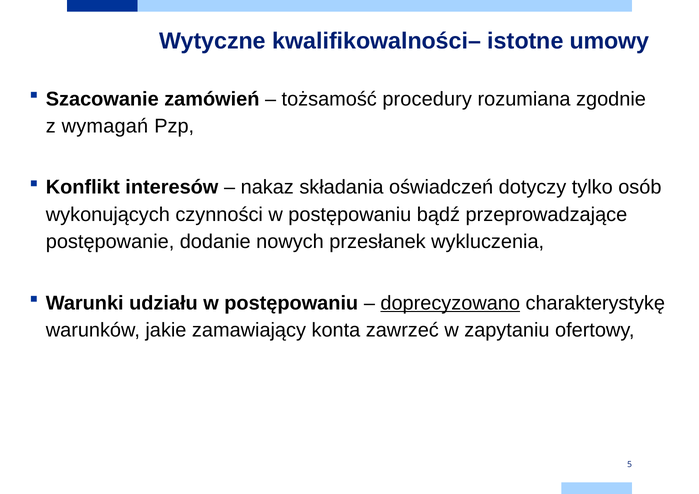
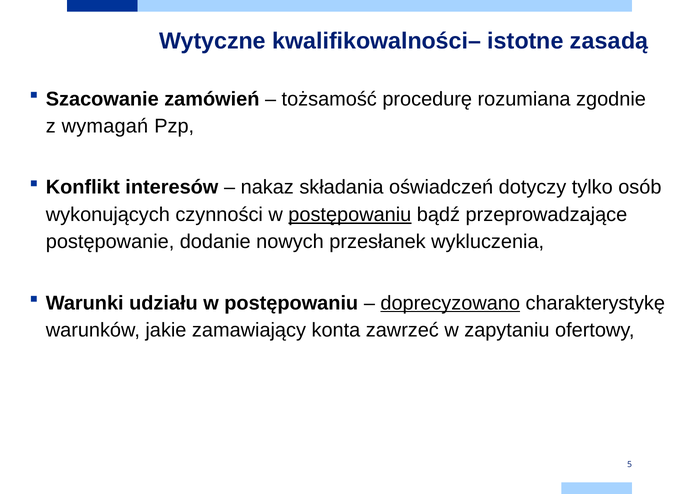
umowy: umowy -> zasadą
procedury: procedury -> procedurę
postępowaniu at (350, 215) underline: none -> present
